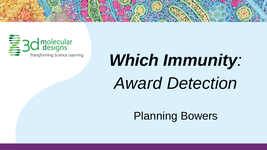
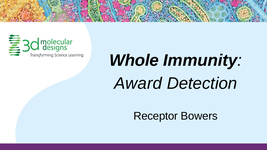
Which: Which -> Whole
Planning: Planning -> Receptor
